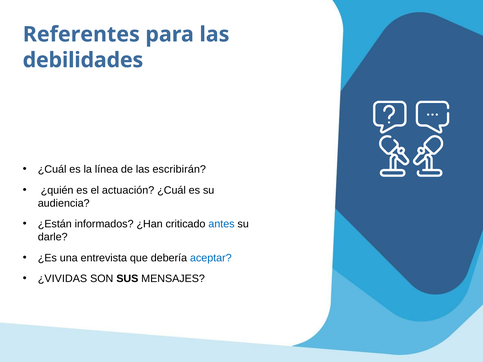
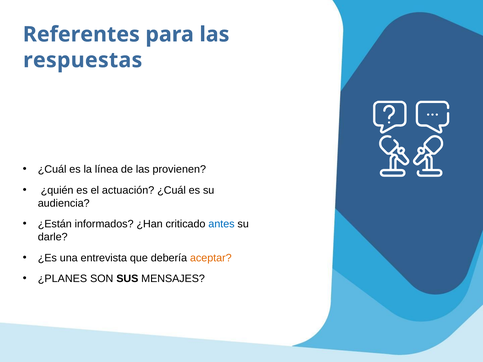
debilidades: debilidades -> respuestas
escribirán: escribirán -> provienen
aceptar colour: blue -> orange
¿VIVIDAS: ¿VIVIDAS -> ¿PLANES
